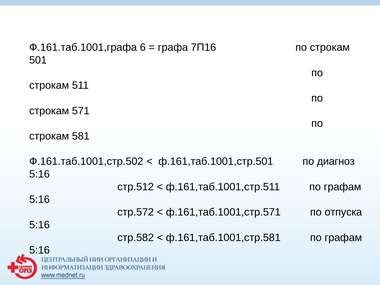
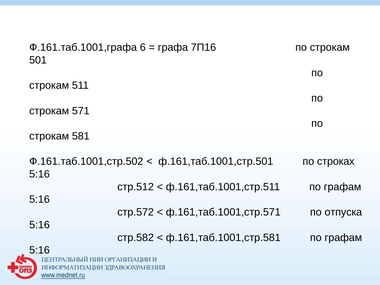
диагноз: диагноз -> строках
